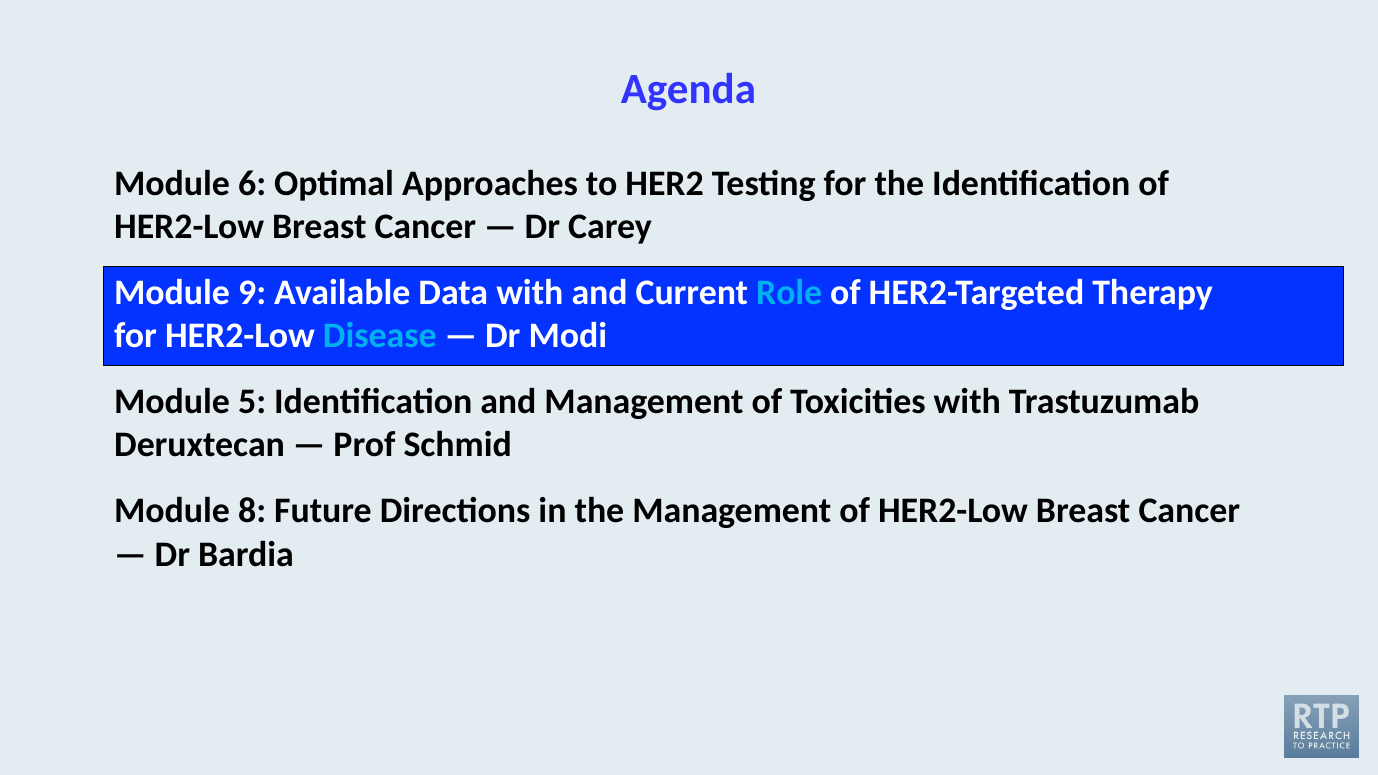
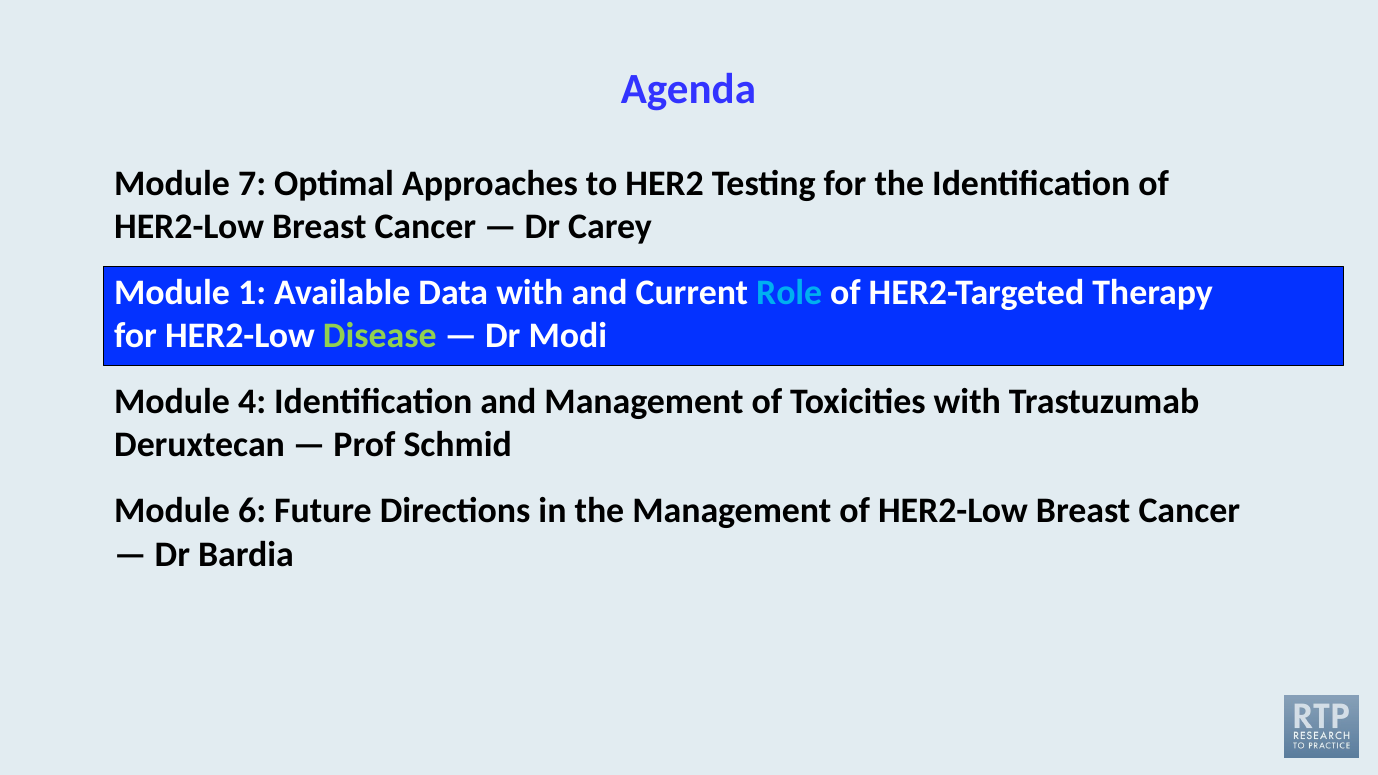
6: 6 -> 7
9: 9 -> 1
Disease colour: light blue -> light green
5: 5 -> 4
8: 8 -> 6
